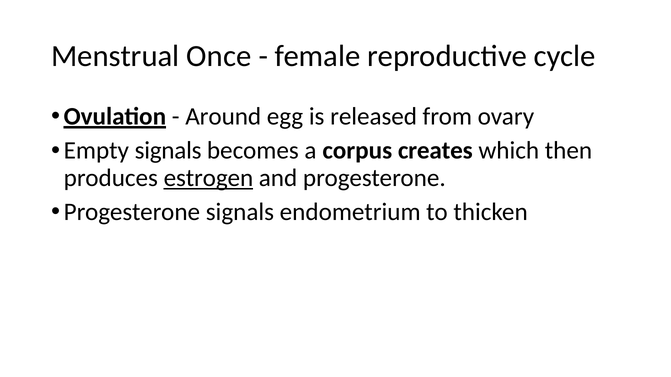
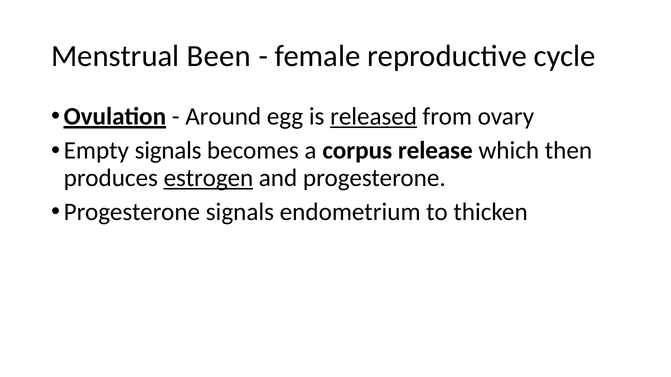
Once: Once -> Been
released underline: none -> present
creates: creates -> release
